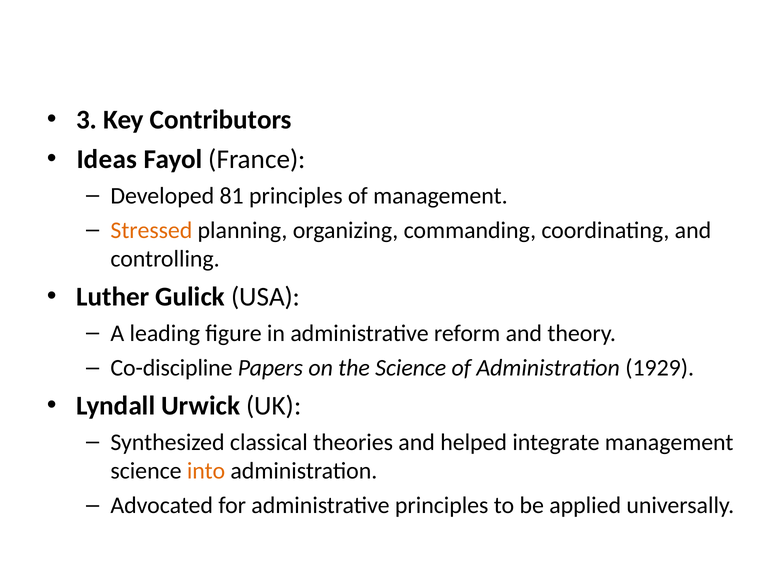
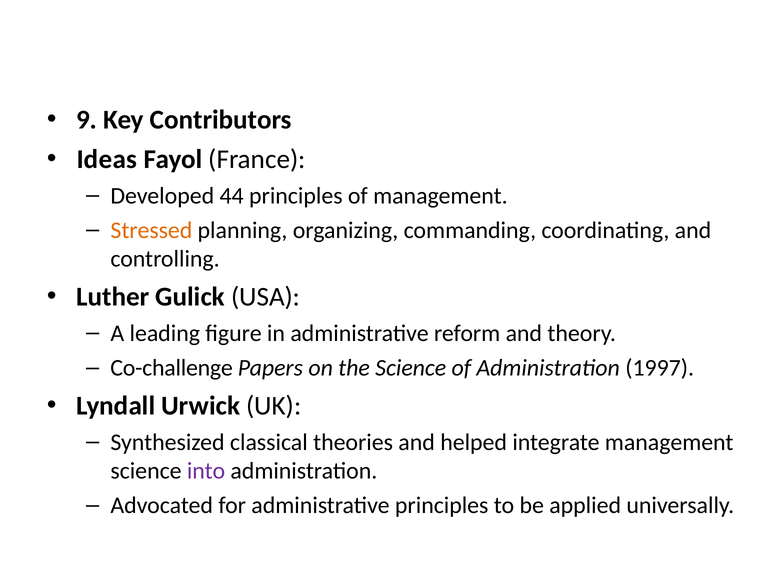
3: 3 -> 9
81: 81 -> 44
Co-discipline: Co-discipline -> Co-challenge
1929: 1929 -> 1997
into colour: orange -> purple
